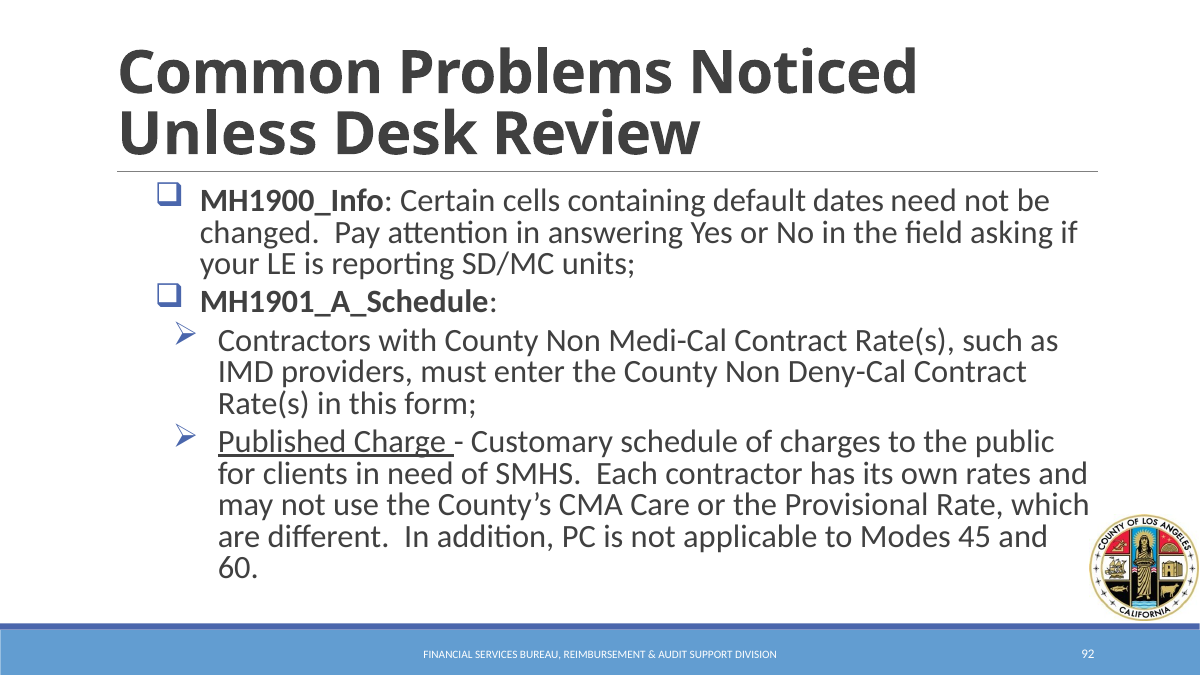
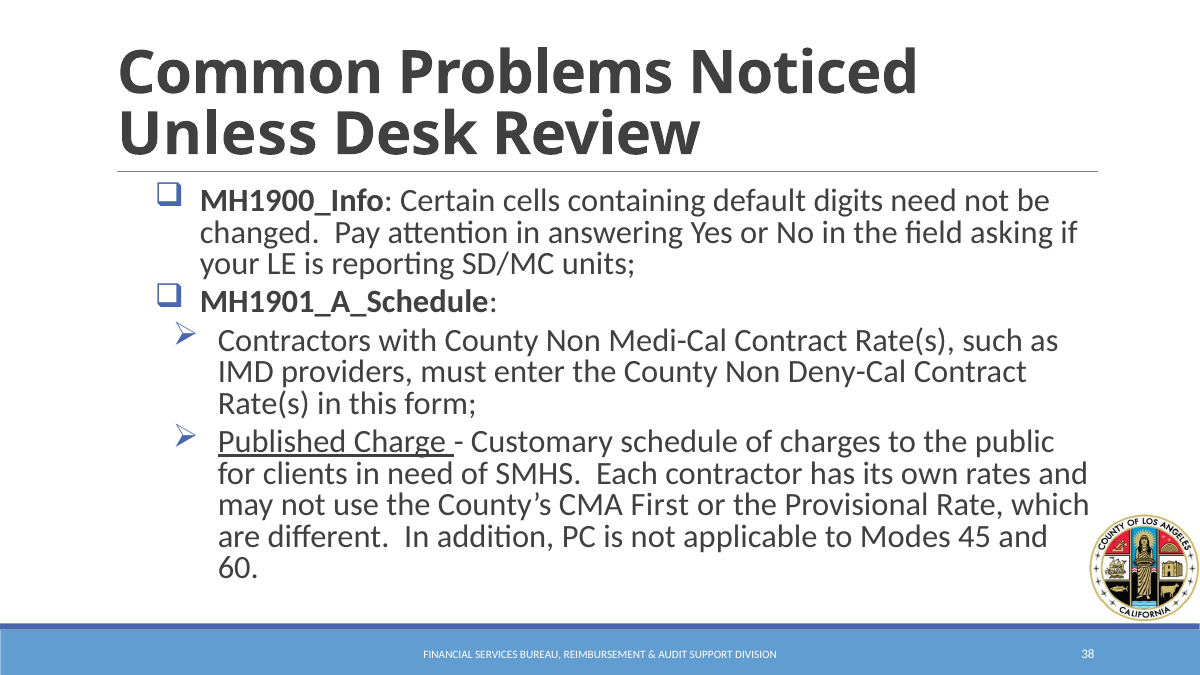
dates: dates -> digits
Care: Care -> First
92: 92 -> 38
